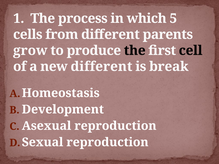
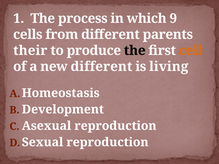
5: 5 -> 9
grow: grow -> their
cell colour: black -> orange
break: break -> living
